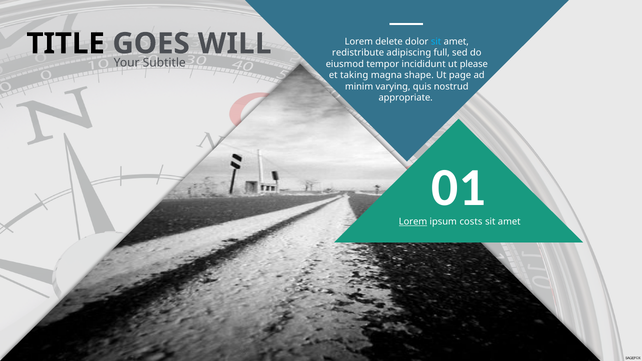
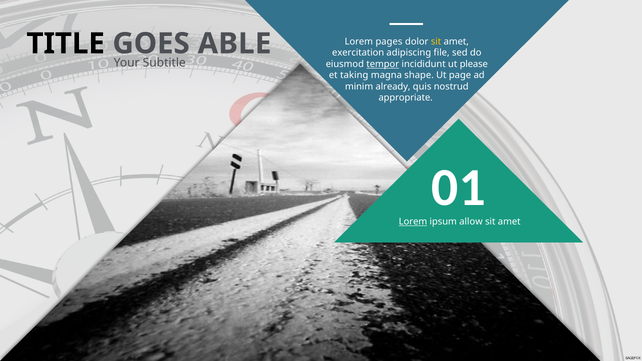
WILL: WILL -> ABLE
delete: delete -> pages
sit at (436, 42) colour: light blue -> yellow
redistribute: redistribute -> exercitation
full: full -> file
tempor underline: none -> present
varying: varying -> already
costs: costs -> allow
